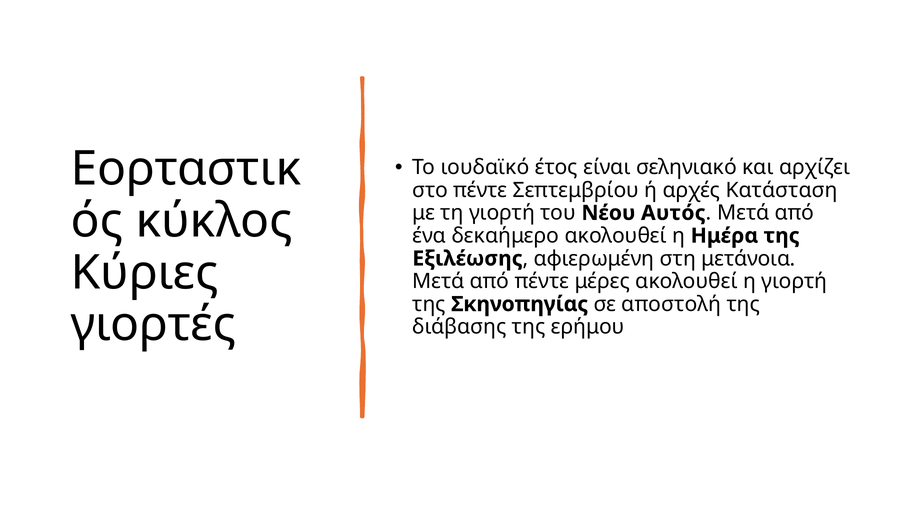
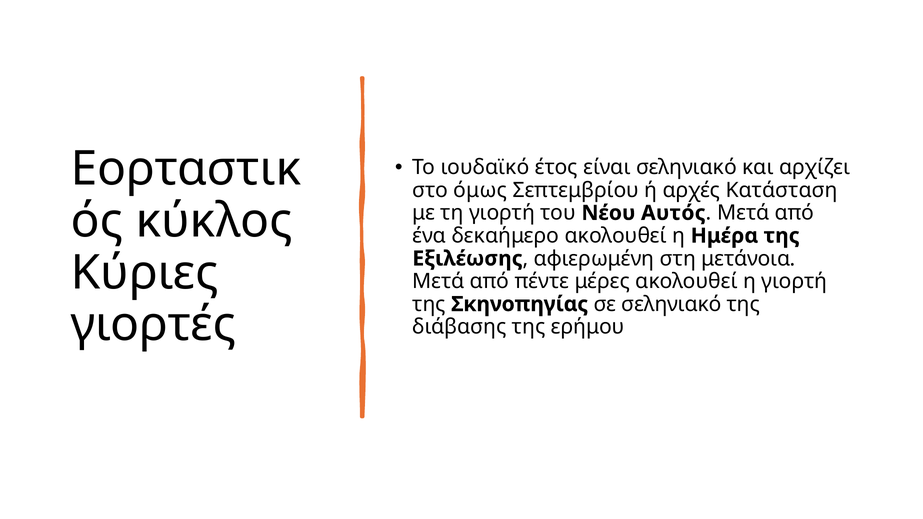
στο πέντε: πέντε -> όμως
σε αποστολή: αποστολή -> σεληνιακό
